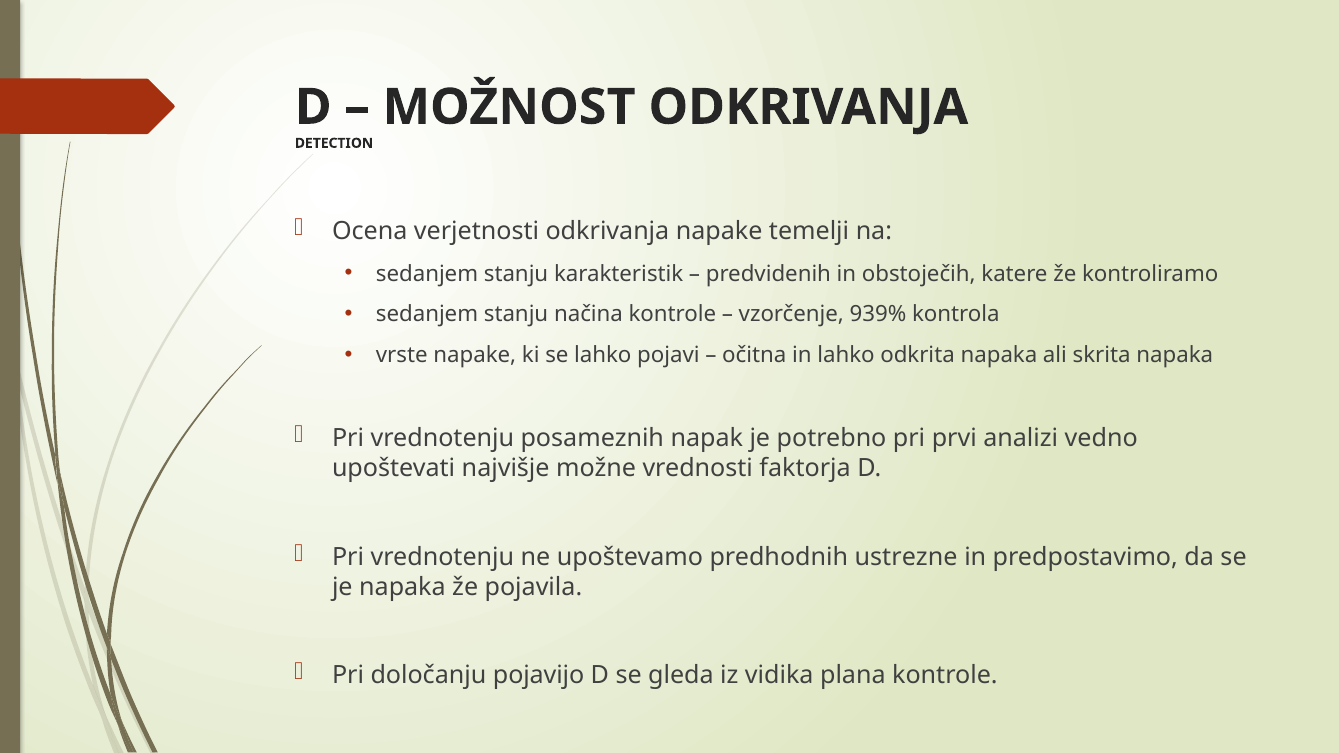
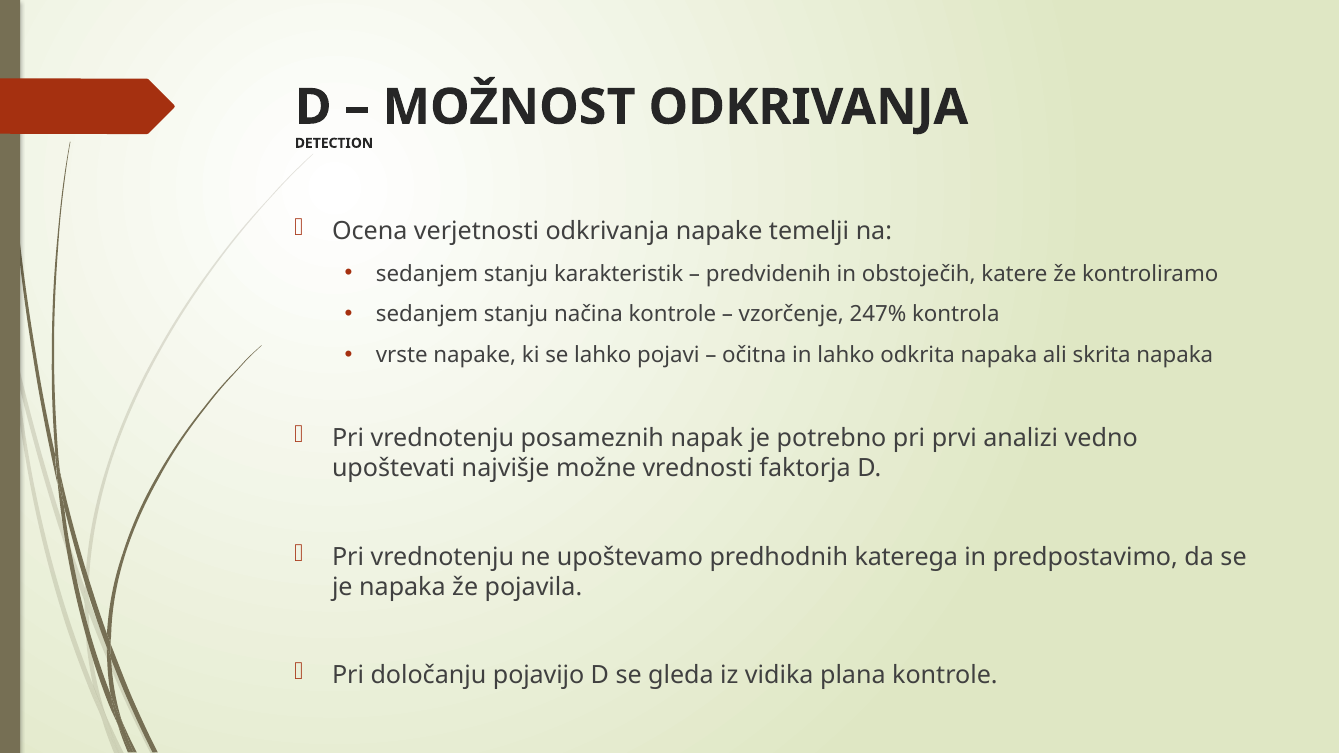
939%: 939% -> 247%
ustrezne: ustrezne -> katerega
